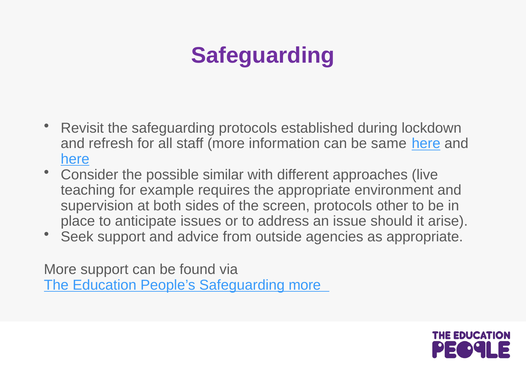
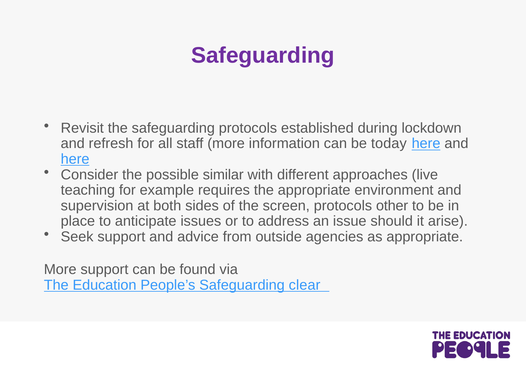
same: same -> today
Safeguarding more: more -> clear
